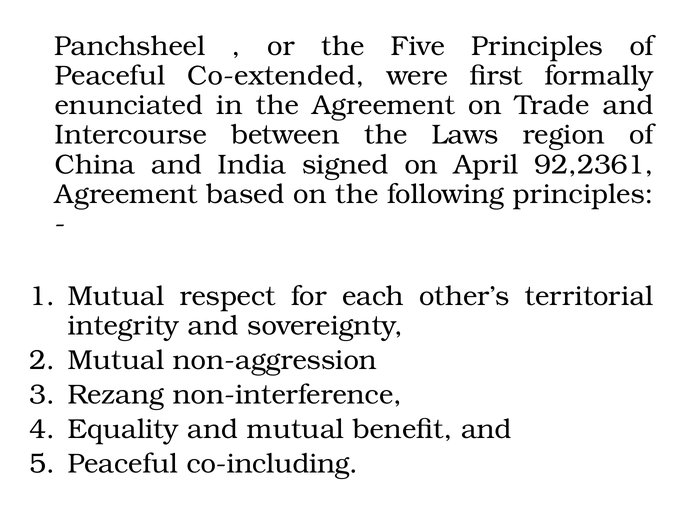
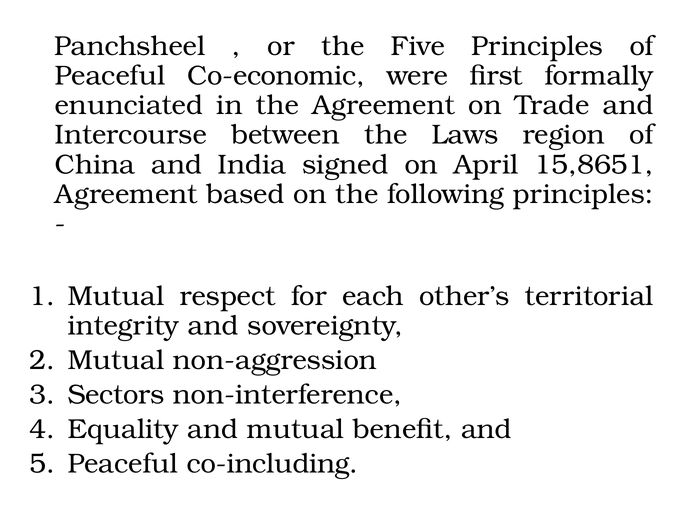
Co-extended: Co-extended -> Co-economic
92,2361: 92,2361 -> 15,8651
Rezang: Rezang -> Sectors
